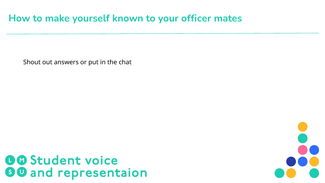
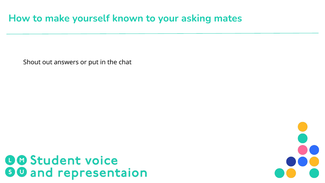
officer: officer -> asking
